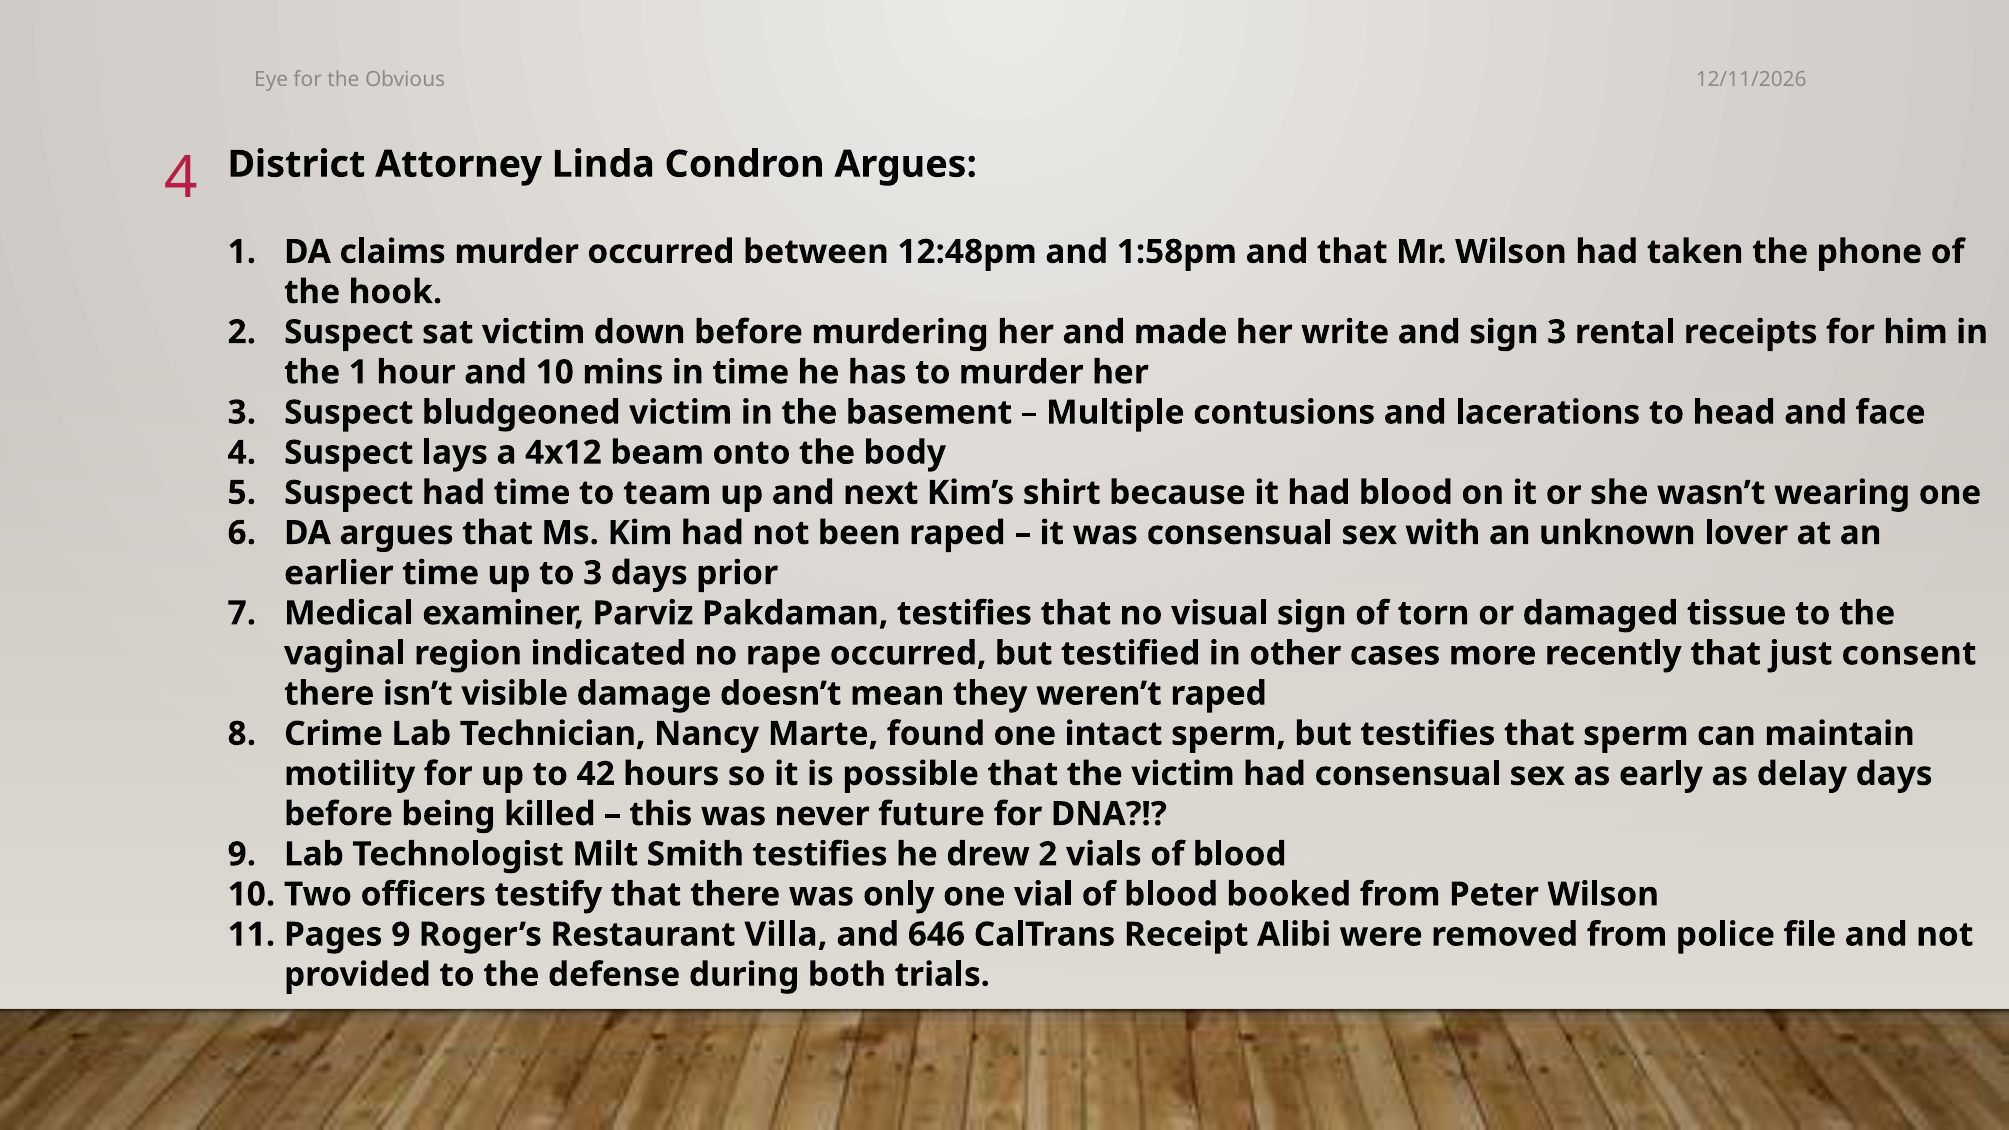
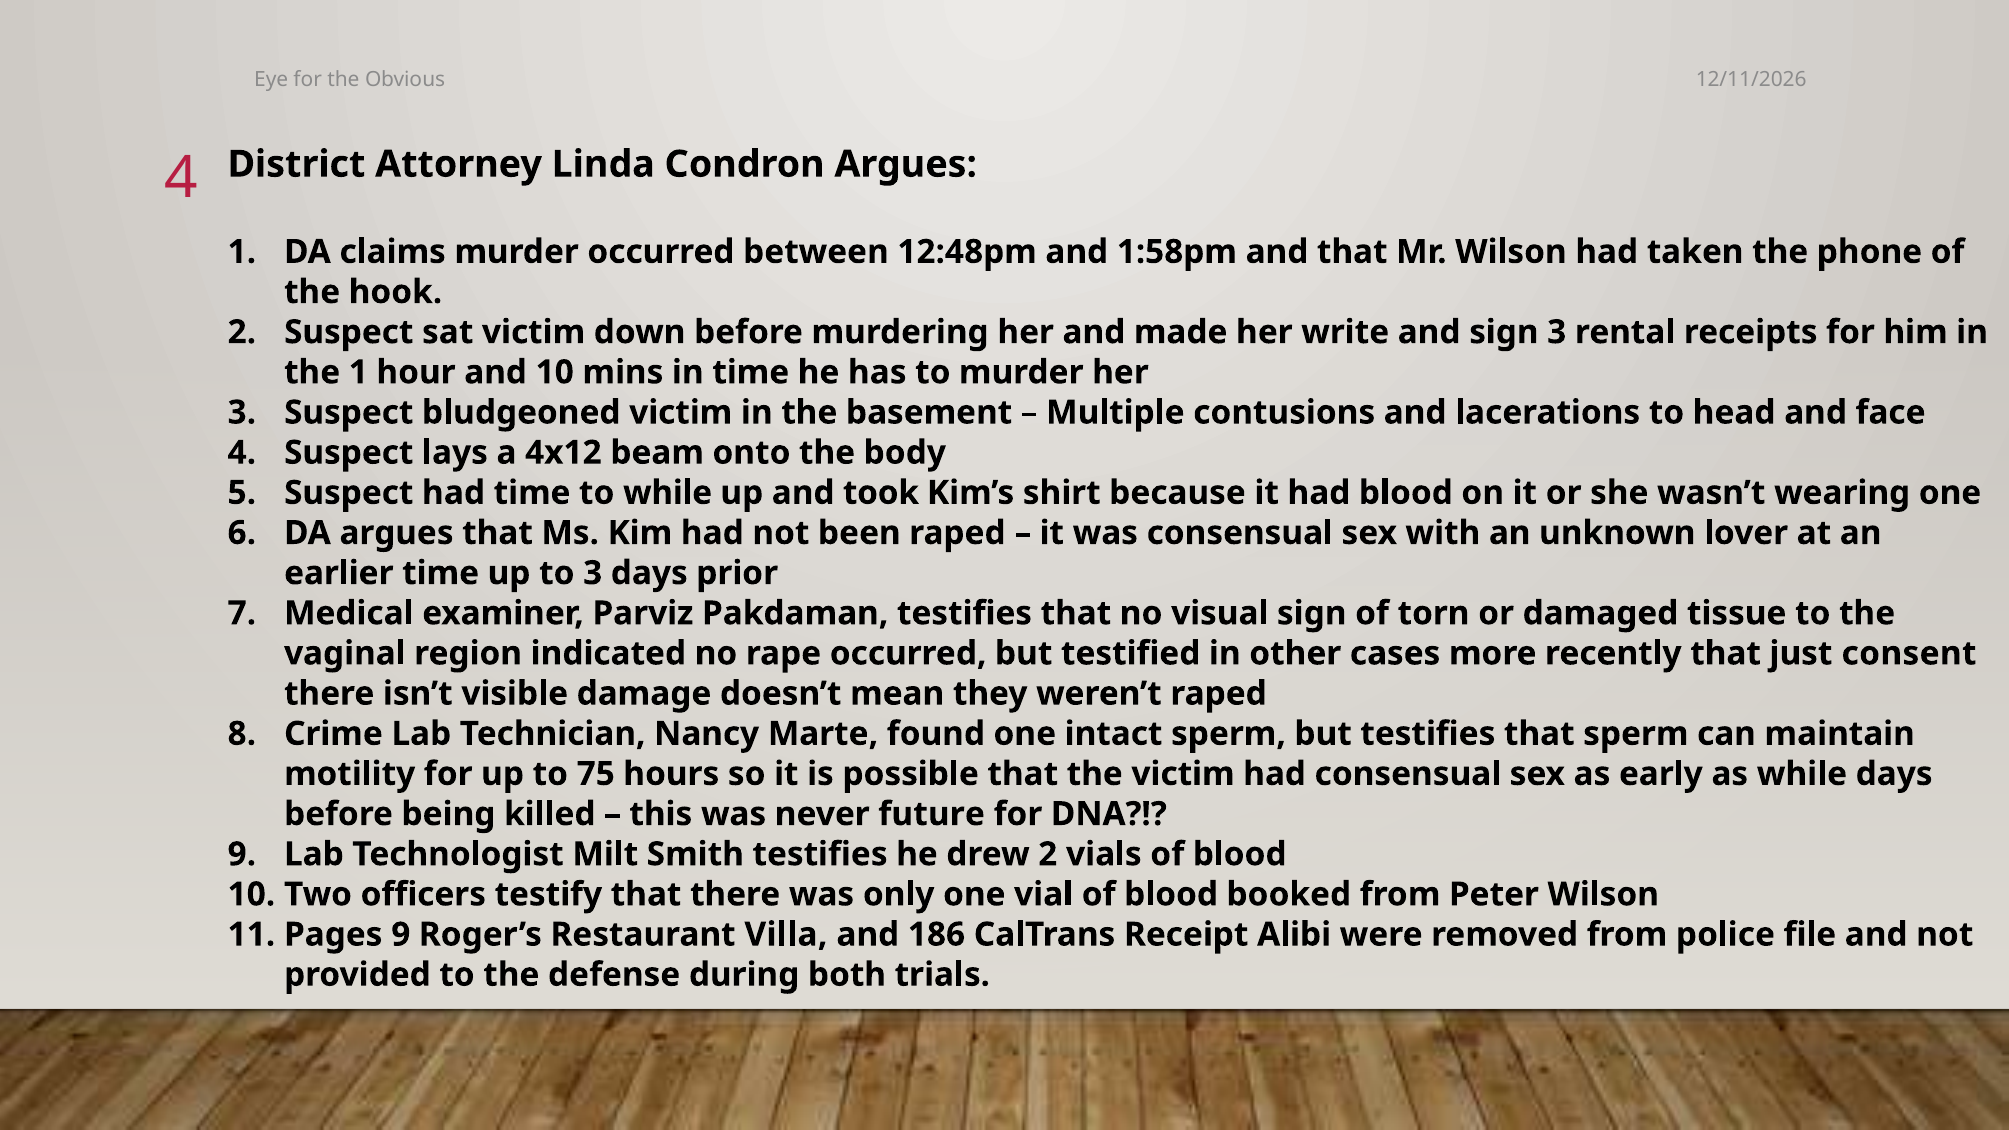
to team: team -> while
next: next -> took
42: 42 -> 75
as delay: delay -> while
646: 646 -> 186
